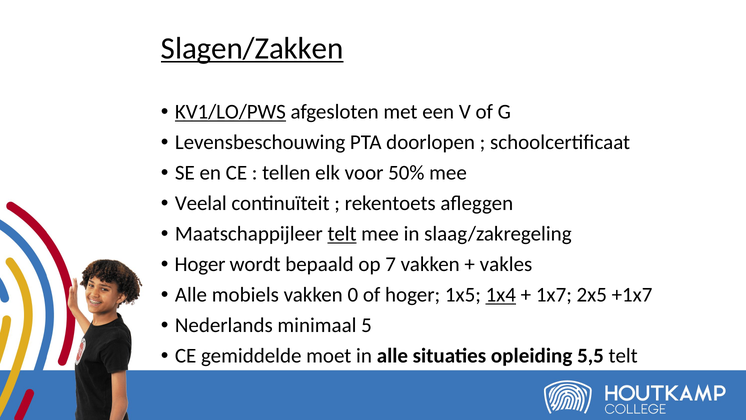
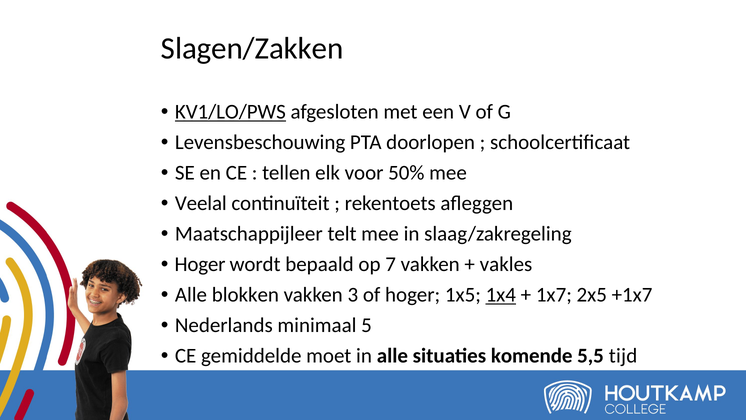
Slagen/Zakken underline: present -> none
telt at (342, 234) underline: present -> none
mobiels: mobiels -> blokken
0: 0 -> 3
opleiding: opleiding -> komende
5,5 telt: telt -> tijd
